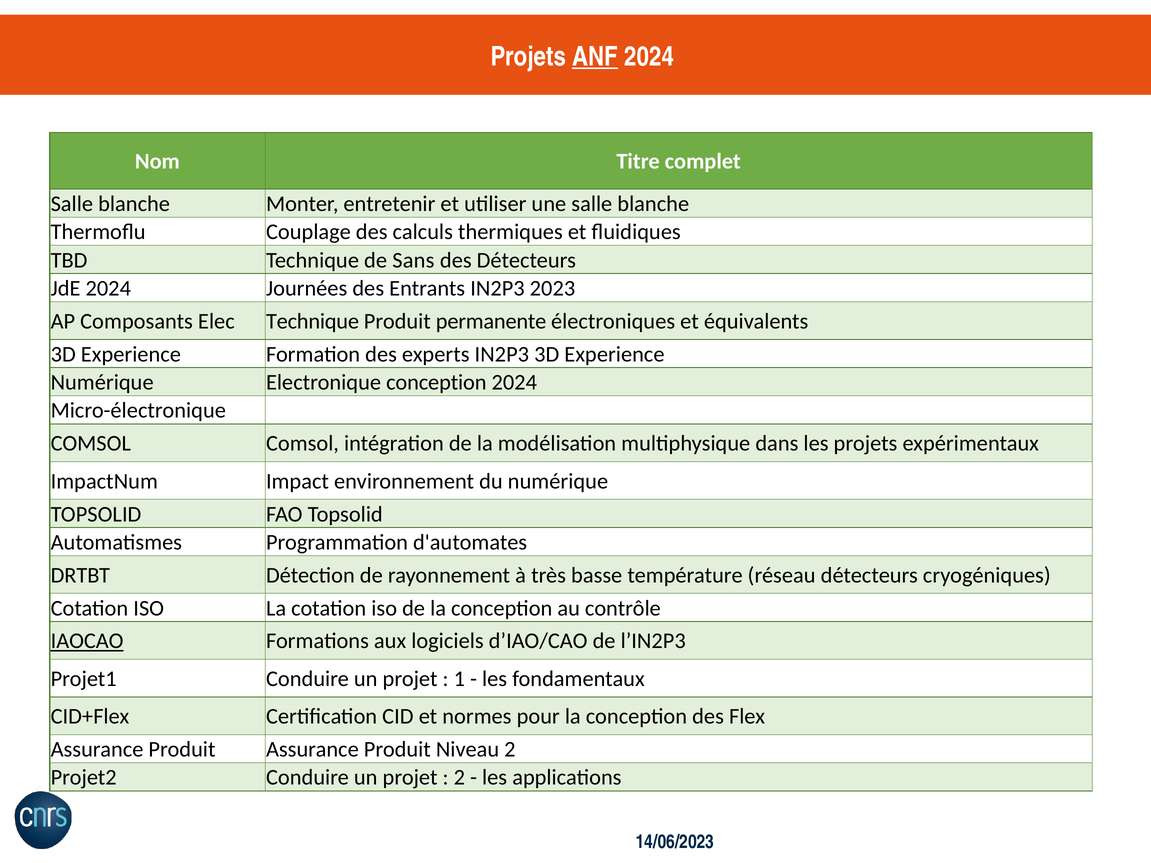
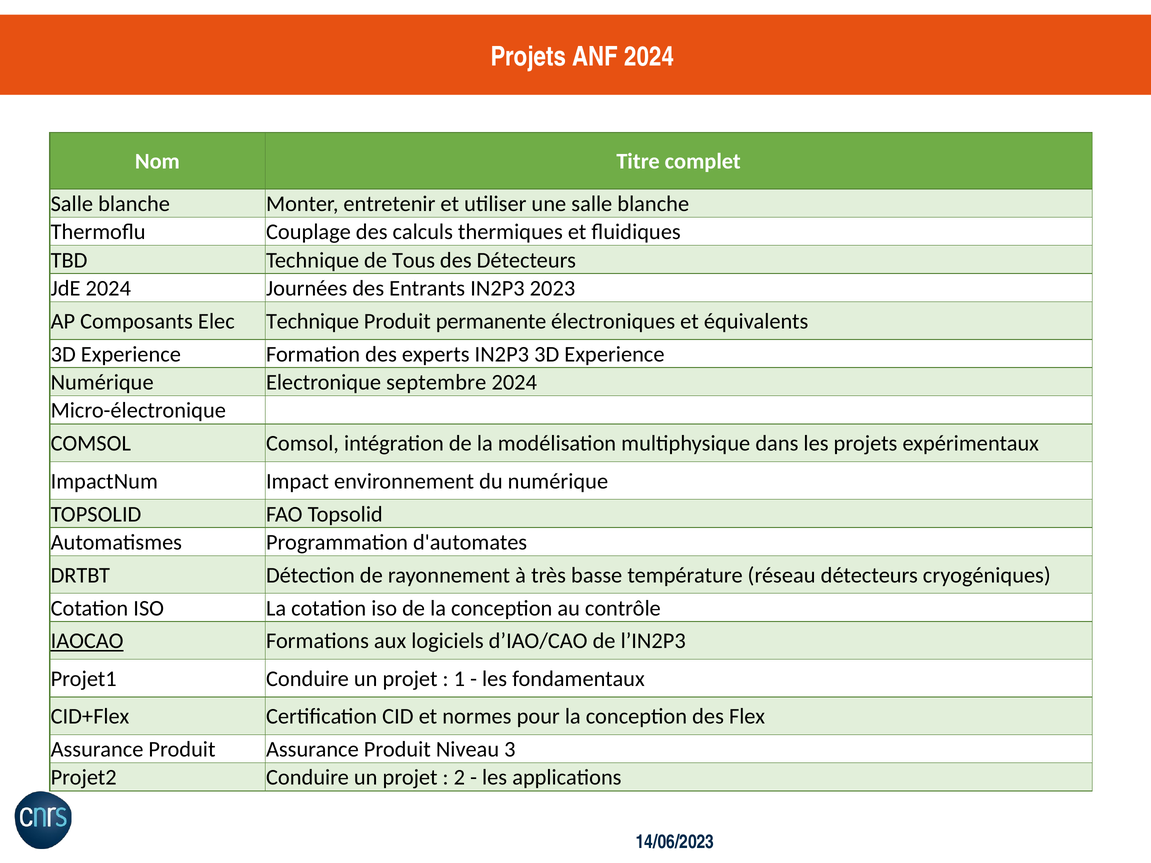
ANF underline: present -> none
Sans: Sans -> Tous
Electronique conception: conception -> septembre
Niveau 2: 2 -> 3
